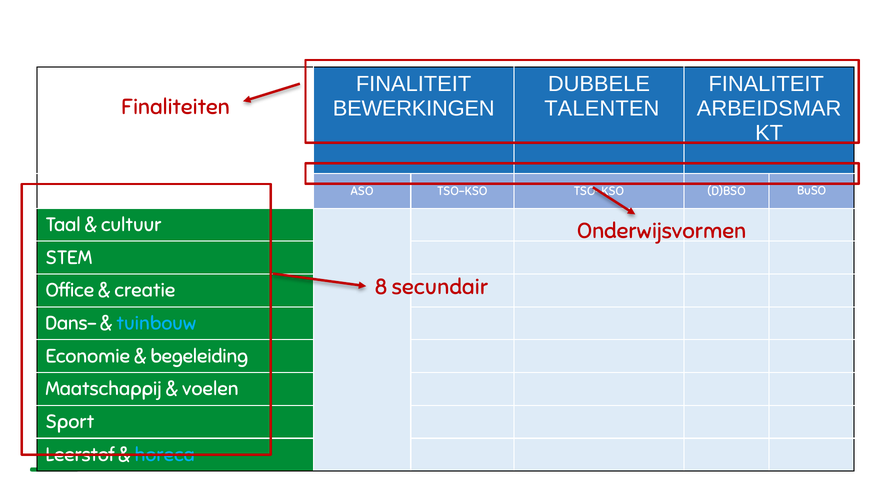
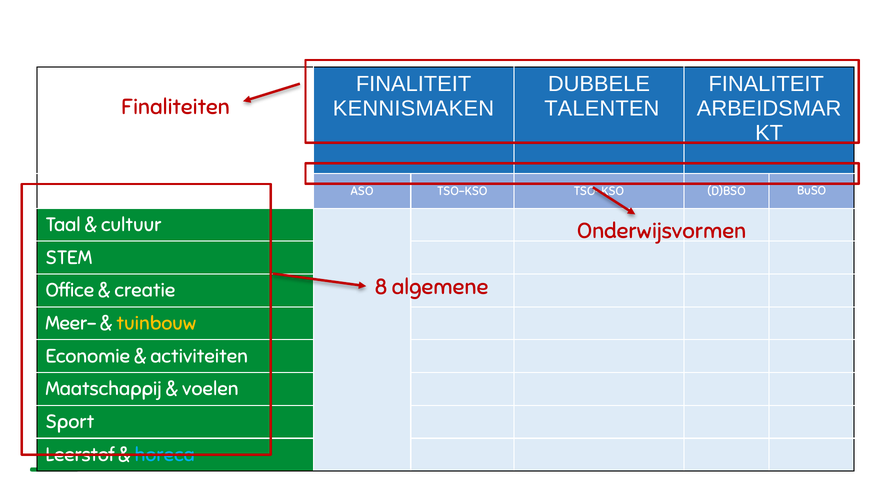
BEWERKINGEN: BEWERKINGEN -> KENNISMAKEN
secundair: secundair -> algemene
Dans-: Dans- -> Meer-
tuinbouw colour: light blue -> yellow
begeleiding: begeleiding -> activiteiten
